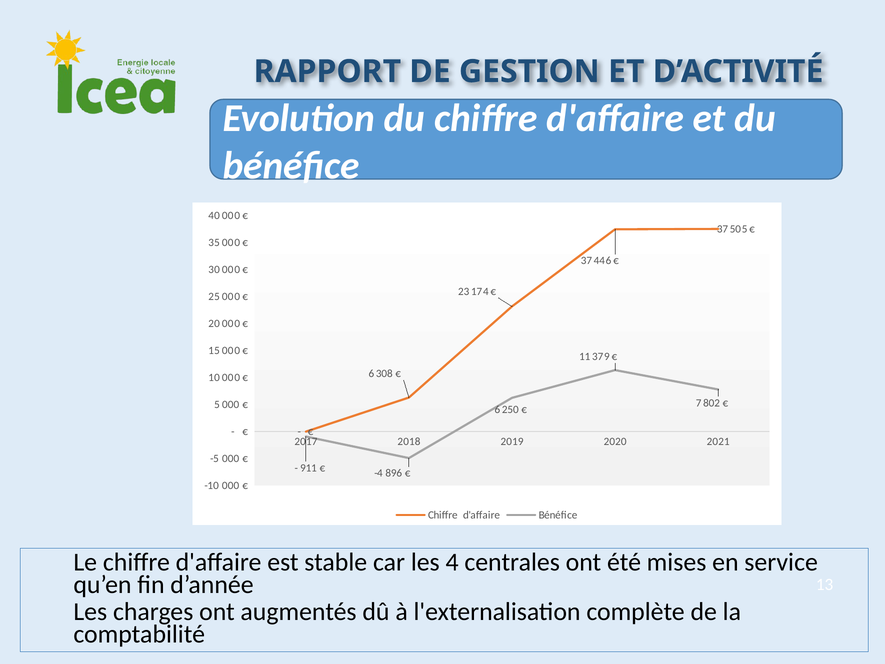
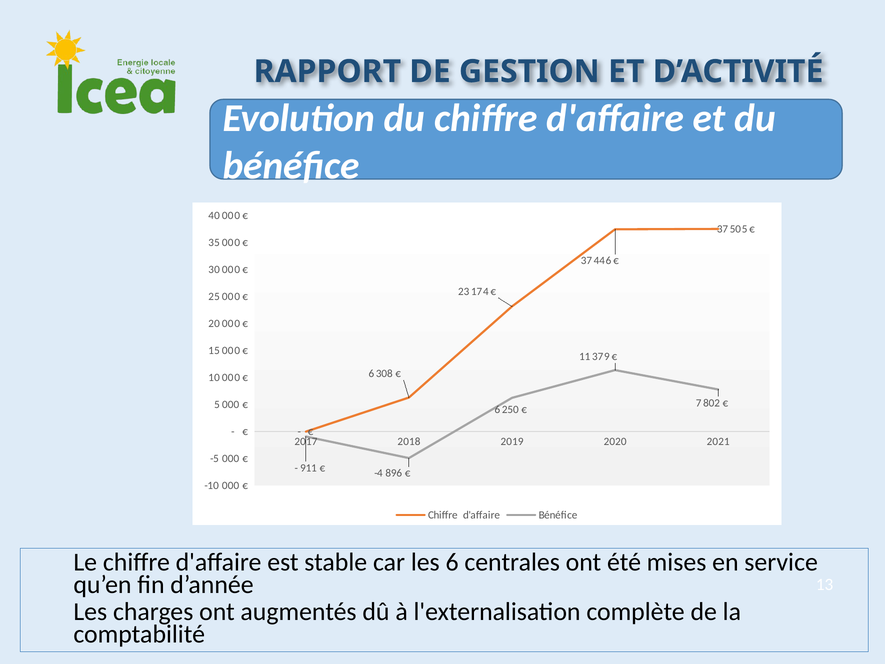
les 4: 4 -> 6
